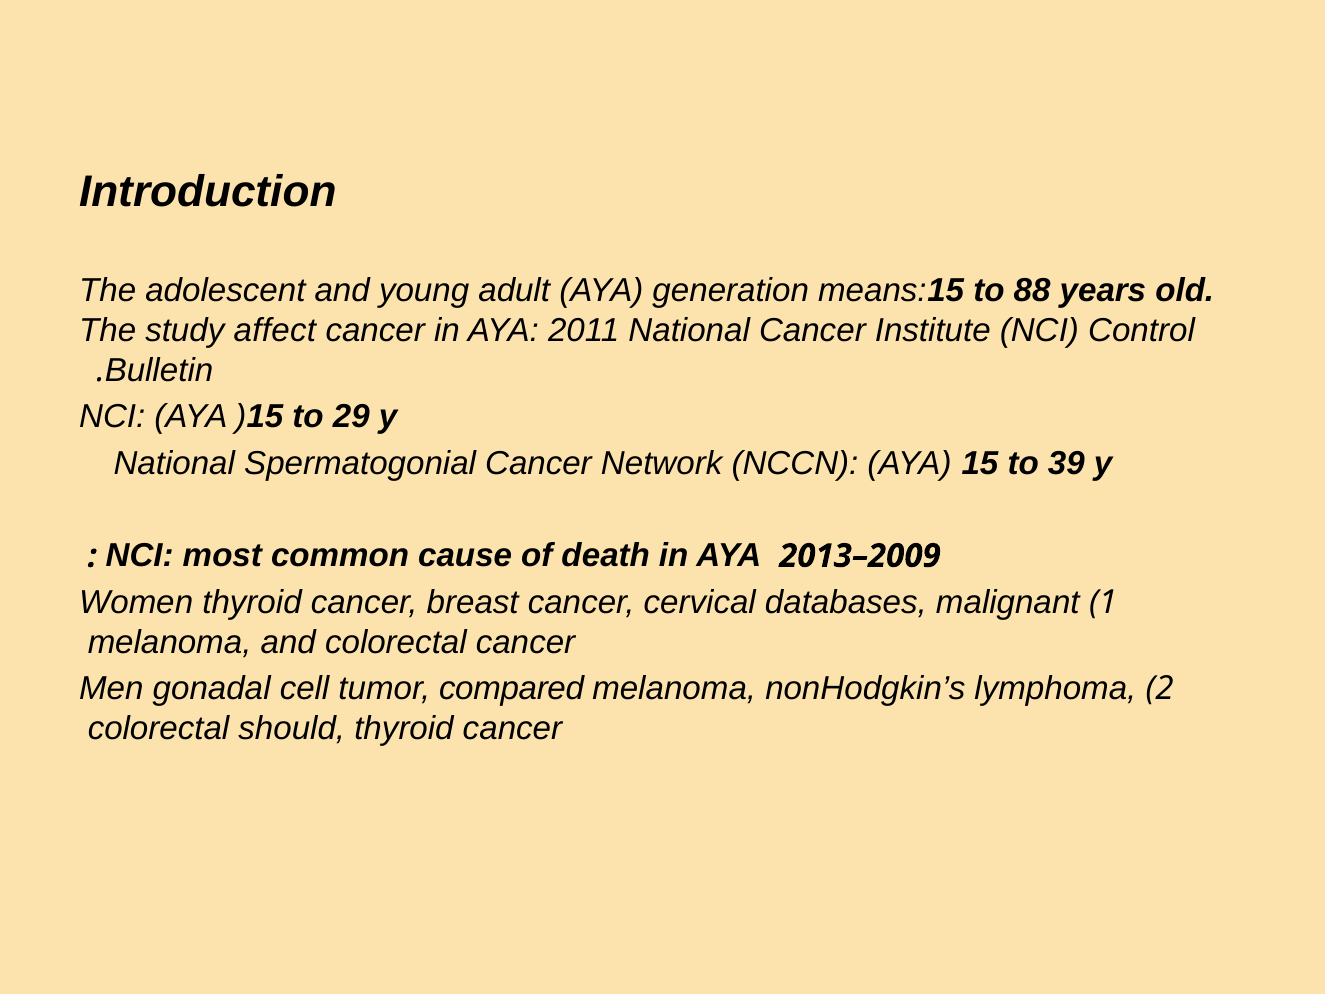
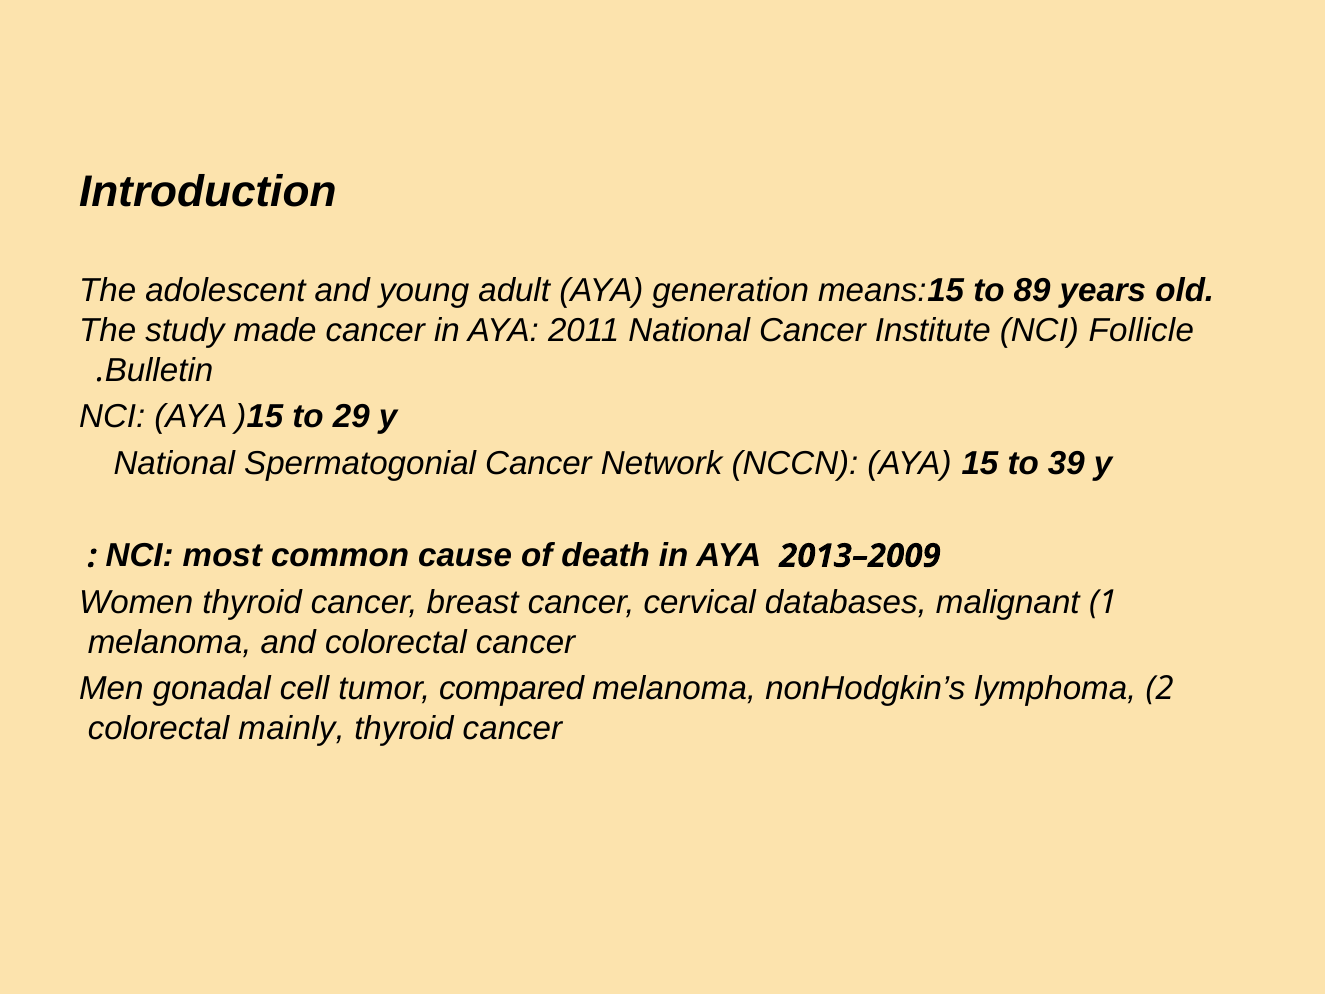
88: 88 -> 89
affect: affect -> made
Control: Control -> Follicle
should: should -> mainly
